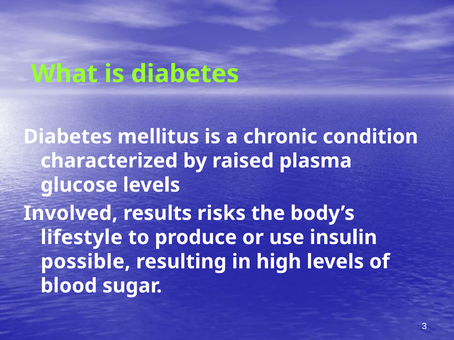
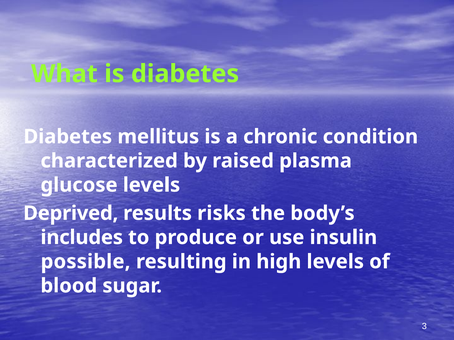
Involved: Involved -> Deprived
lifestyle: lifestyle -> includes
